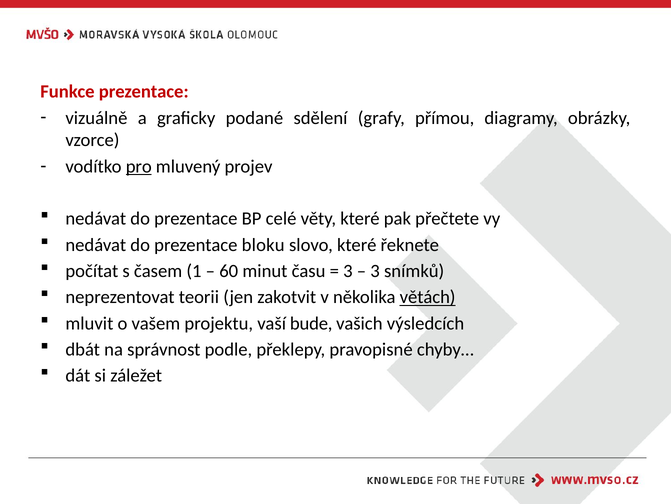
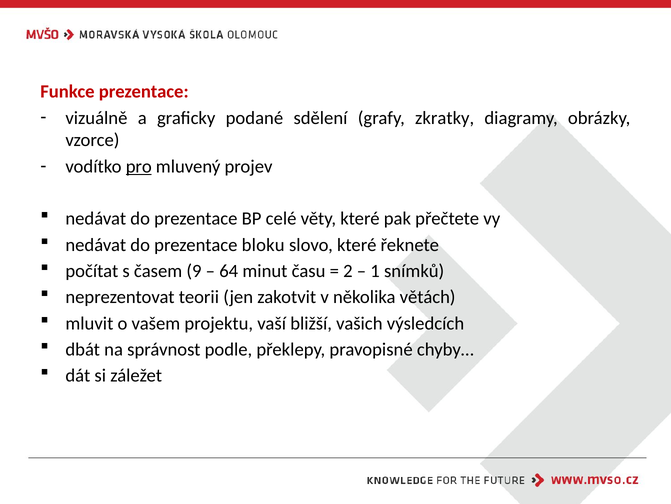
přímou: přímou -> zkratky
1: 1 -> 9
60: 60 -> 64
3 at (348, 271): 3 -> 2
3 at (375, 271): 3 -> 1
větách underline: present -> none
bude: bude -> bližší
